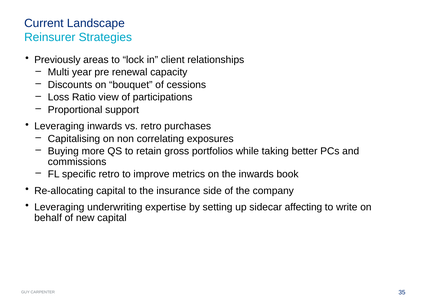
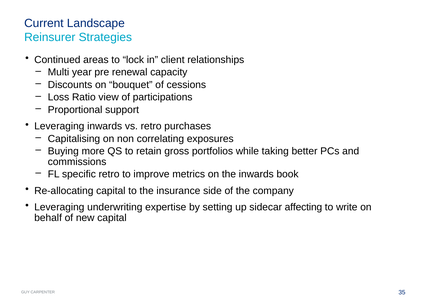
Previously: Previously -> Continued
